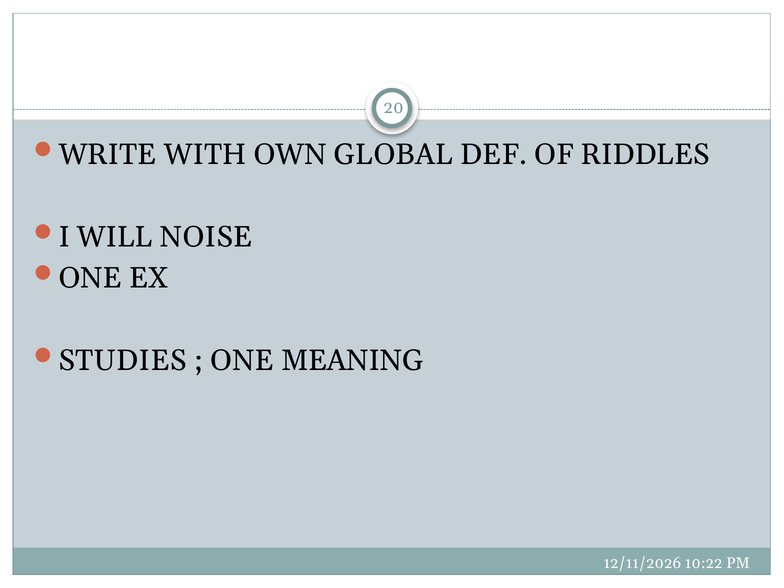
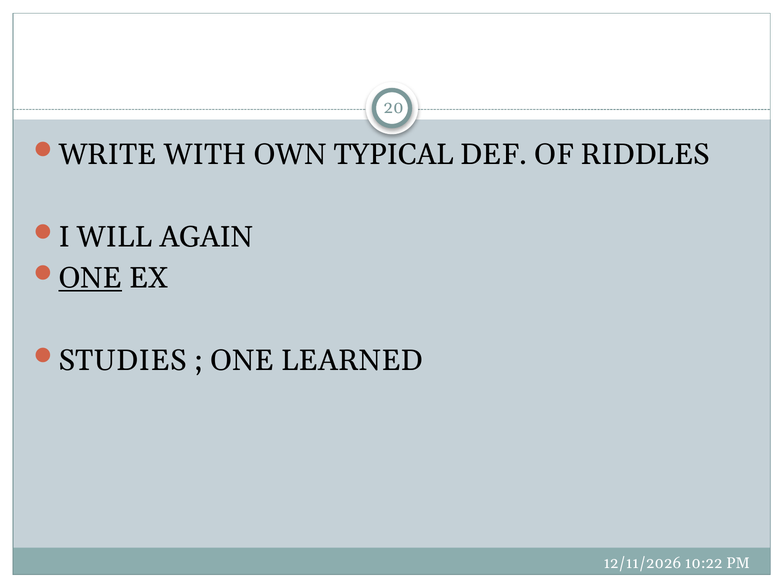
GLOBAL: GLOBAL -> TYPICAL
NOISE: NOISE -> AGAIN
ONE at (90, 278) underline: none -> present
MEANING: MEANING -> LEARNED
